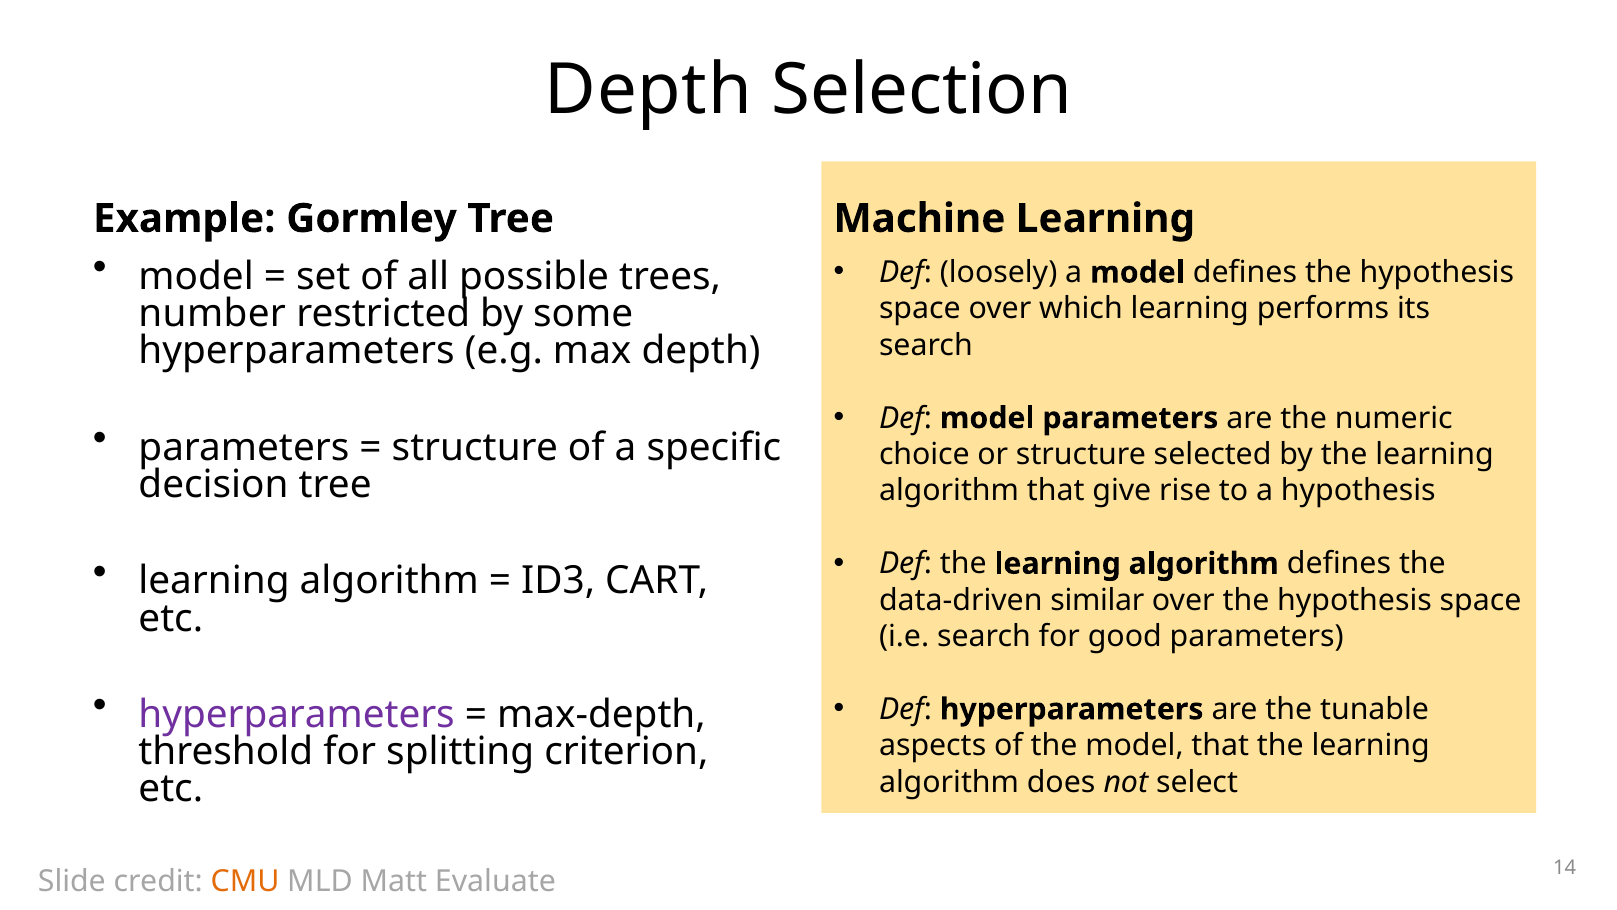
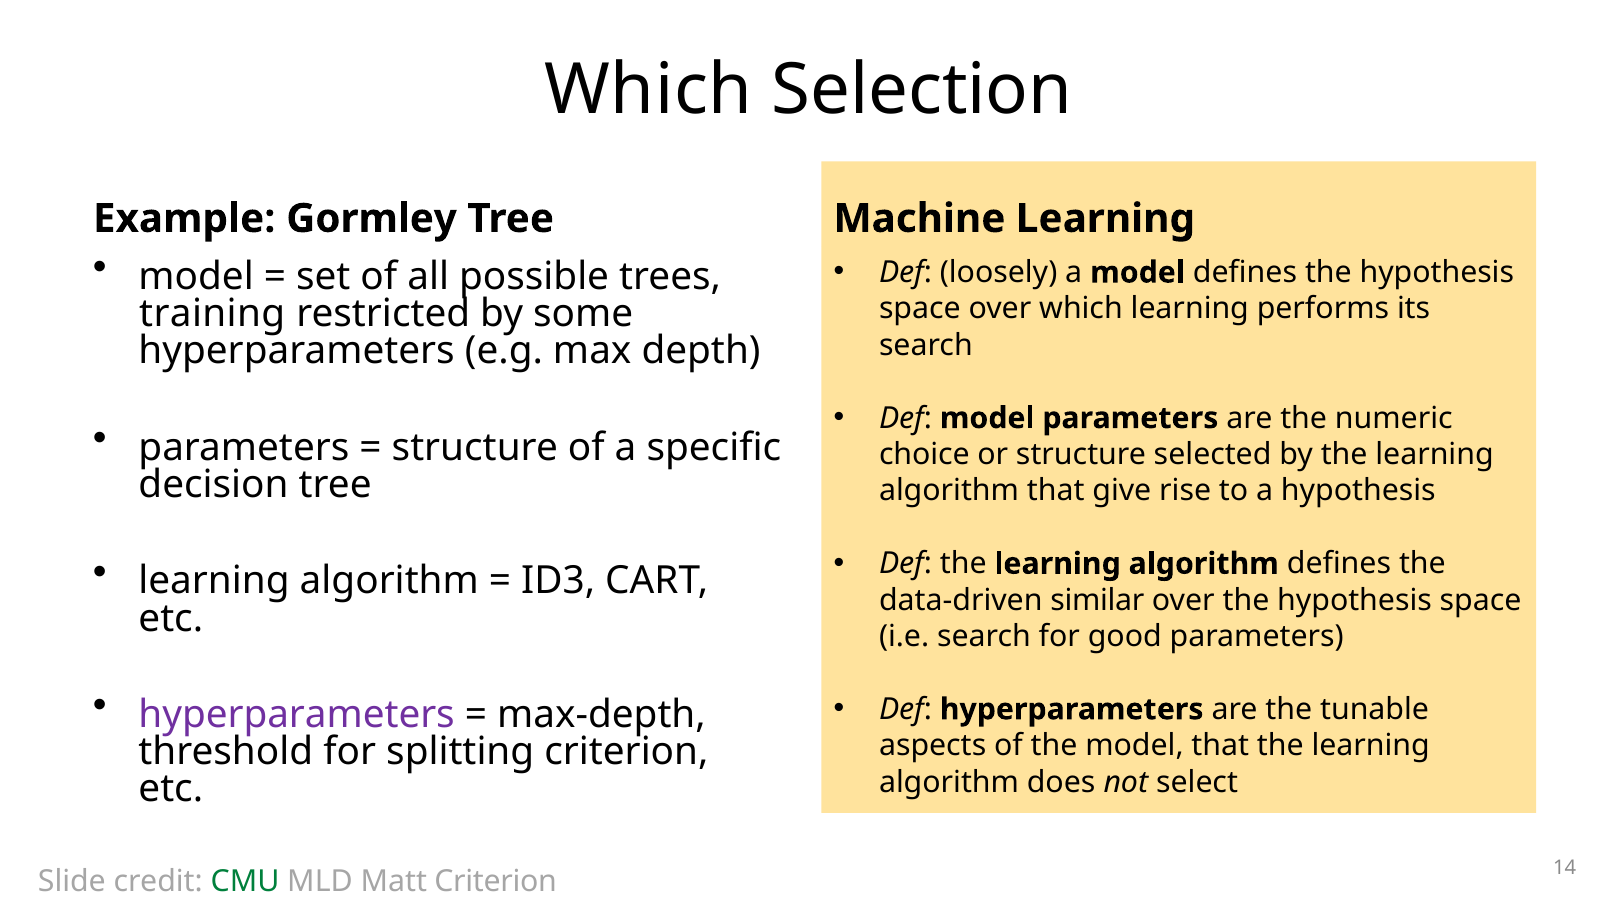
Depth at (648, 90): Depth -> Which
number: number -> training
CMU colour: orange -> green
Matt Evaluate: Evaluate -> Criterion
